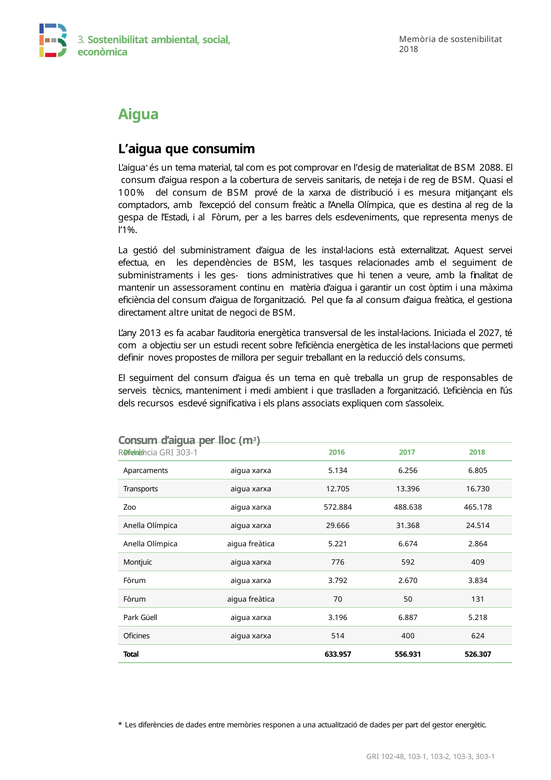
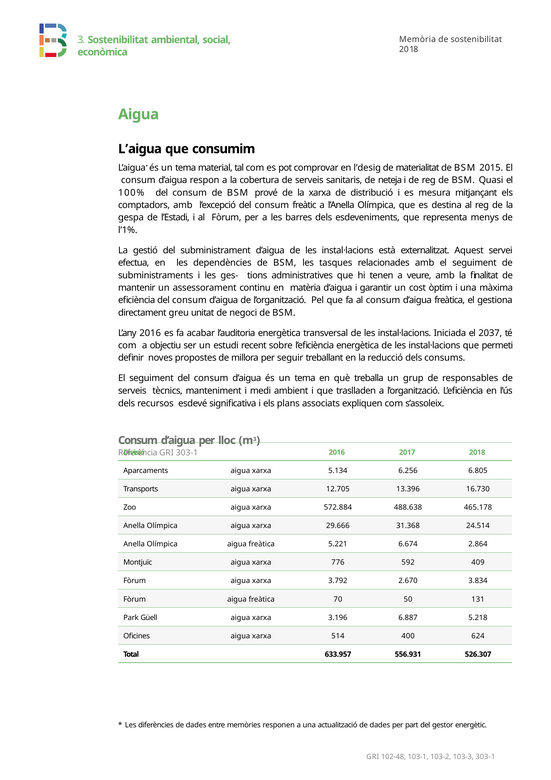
2088: 2088 -> 2015
altre: altre -> greu
L’any 2013: 2013 -> 2016
2027: 2027 -> 2037
